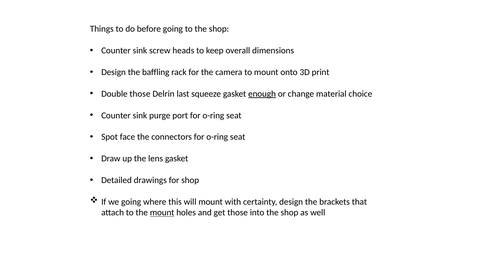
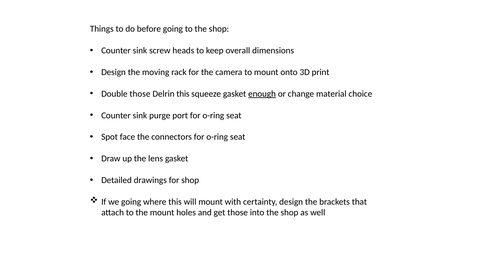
baffling: baffling -> moving
Delrin last: last -> this
mount at (162, 213) underline: present -> none
